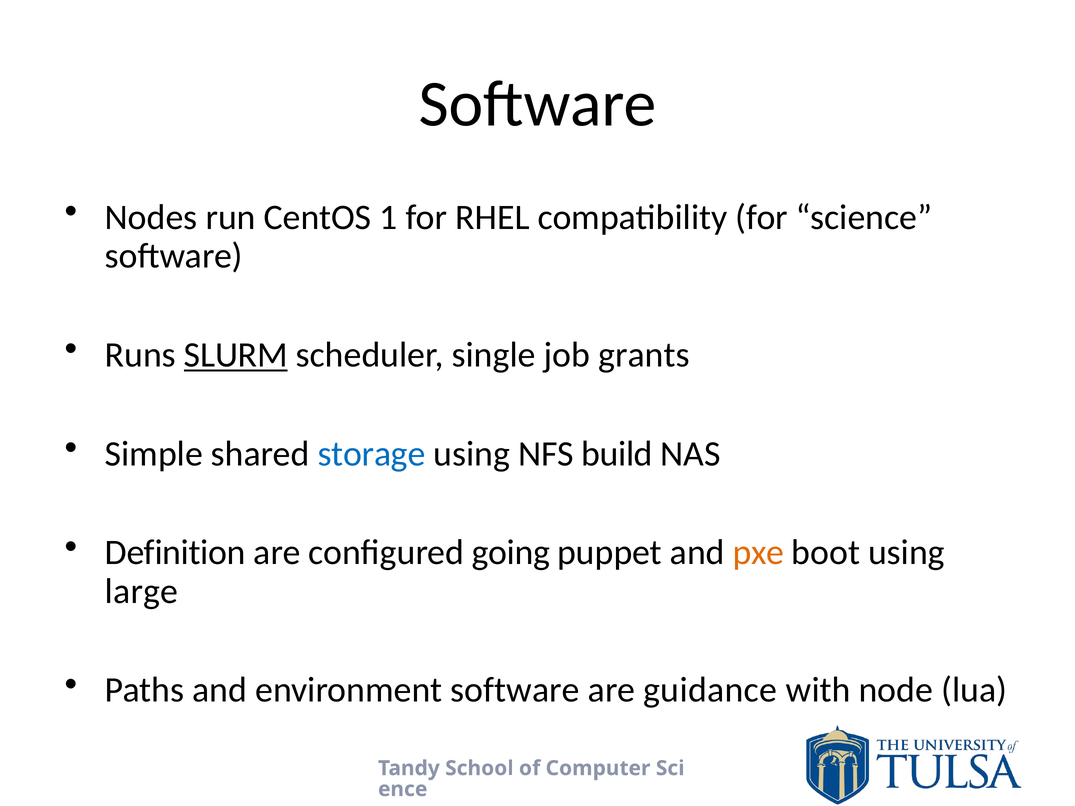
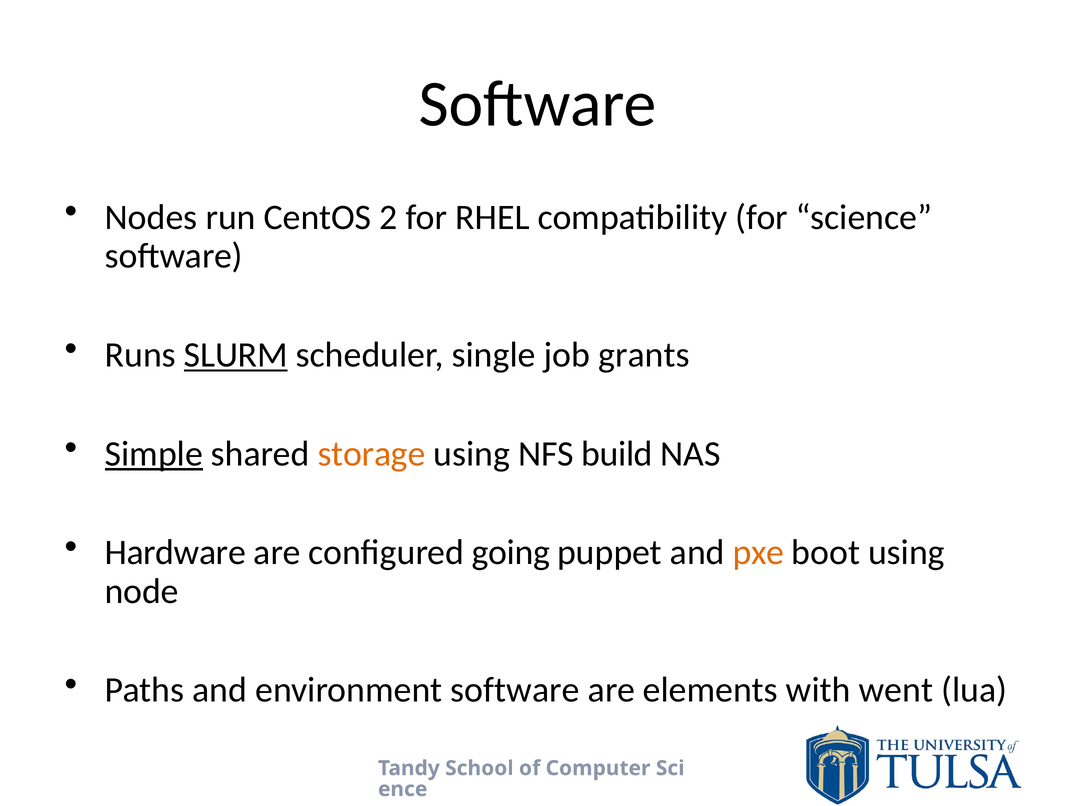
1: 1 -> 2
Simple underline: none -> present
storage colour: blue -> orange
Definition: Definition -> Hardware
large: large -> node
guidance: guidance -> elements
node: node -> went
